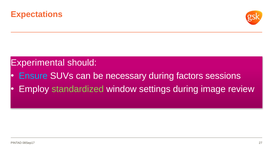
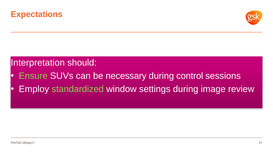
Experimental: Experimental -> Interpretation
Ensure colour: light blue -> light green
factors: factors -> control
